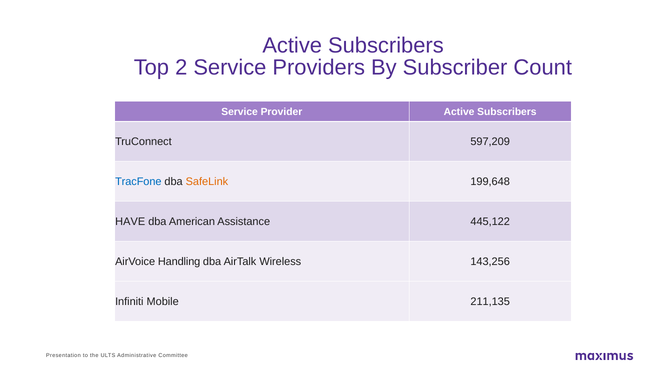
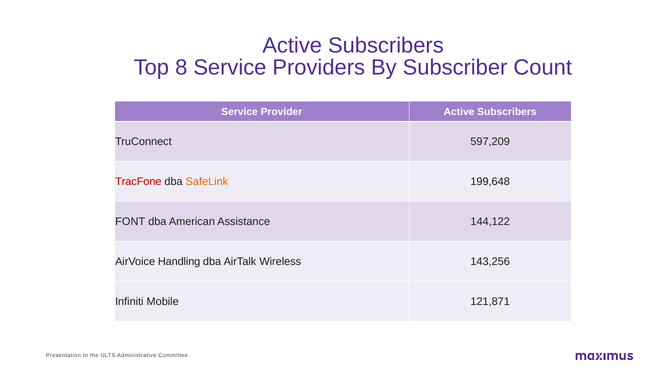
2: 2 -> 8
TracFone colour: blue -> red
HAVE: HAVE -> FONT
445,122: 445,122 -> 144,122
211,135: 211,135 -> 121,871
